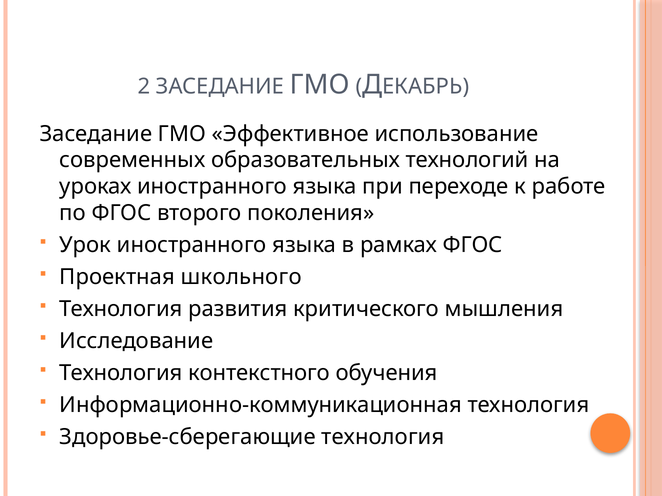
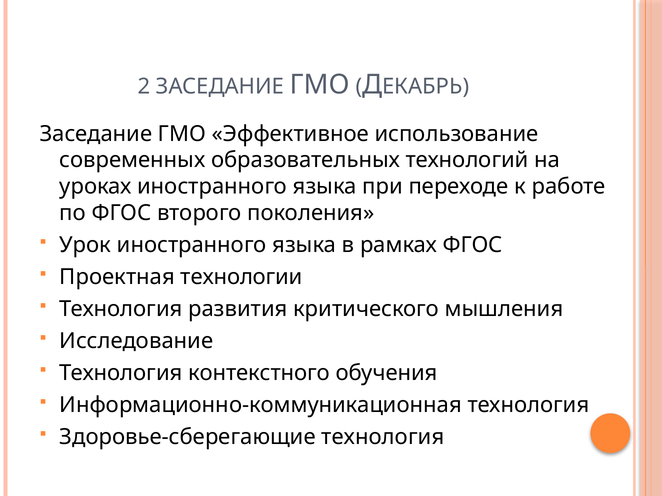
школьного: школьного -> технологии
